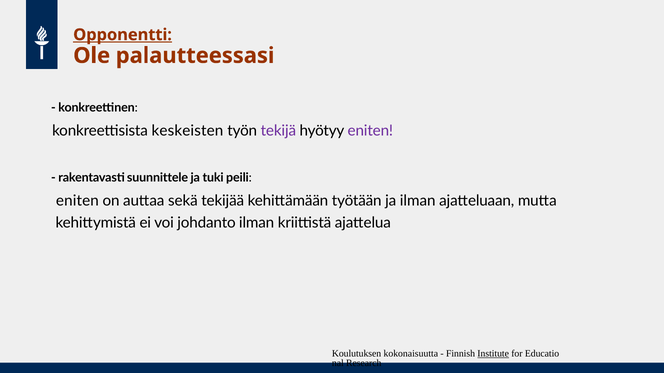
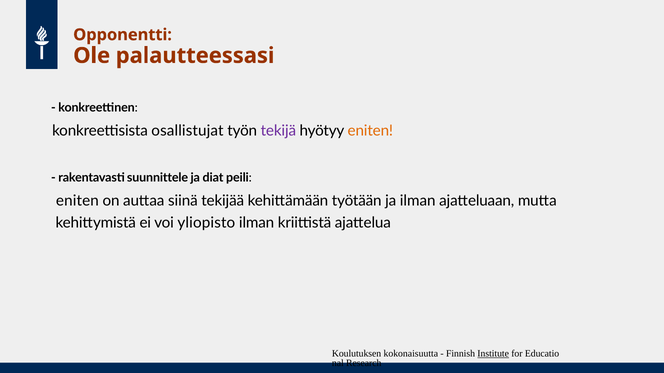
Opponentti underline: present -> none
keskeisten: keskeisten -> osallistujat
eniten at (370, 131) colour: purple -> orange
tuki: tuki -> diat
sekä: sekä -> siinä
johdanto: johdanto -> yliopisto
